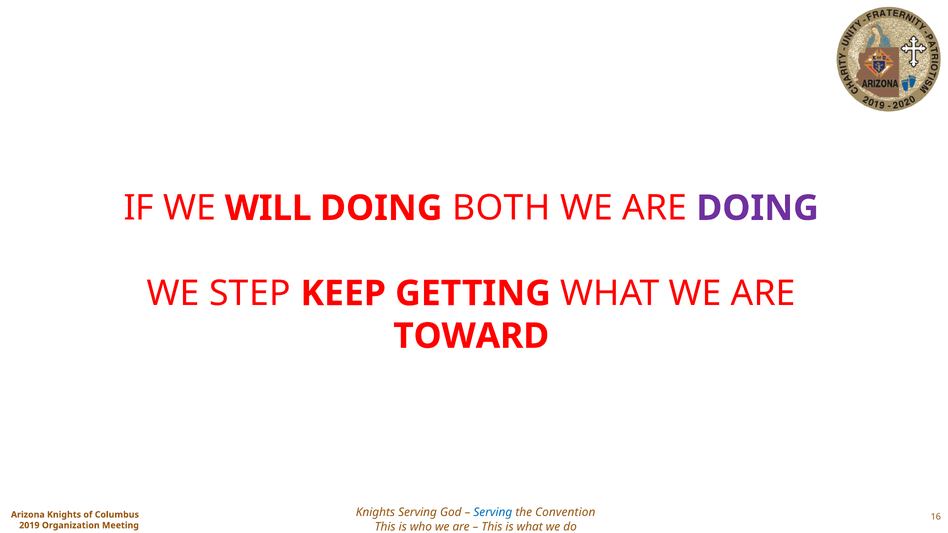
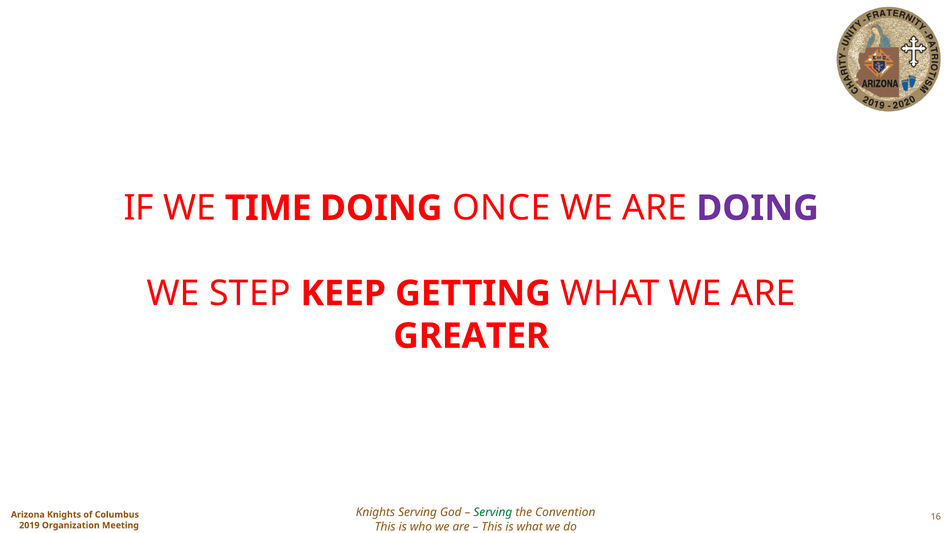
WILL: WILL -> TIME
BOTH: BOTH -> ONCE
TOWARD: TOWARD -> GREATER
Serving at (493, 513) colour: blue -> green
